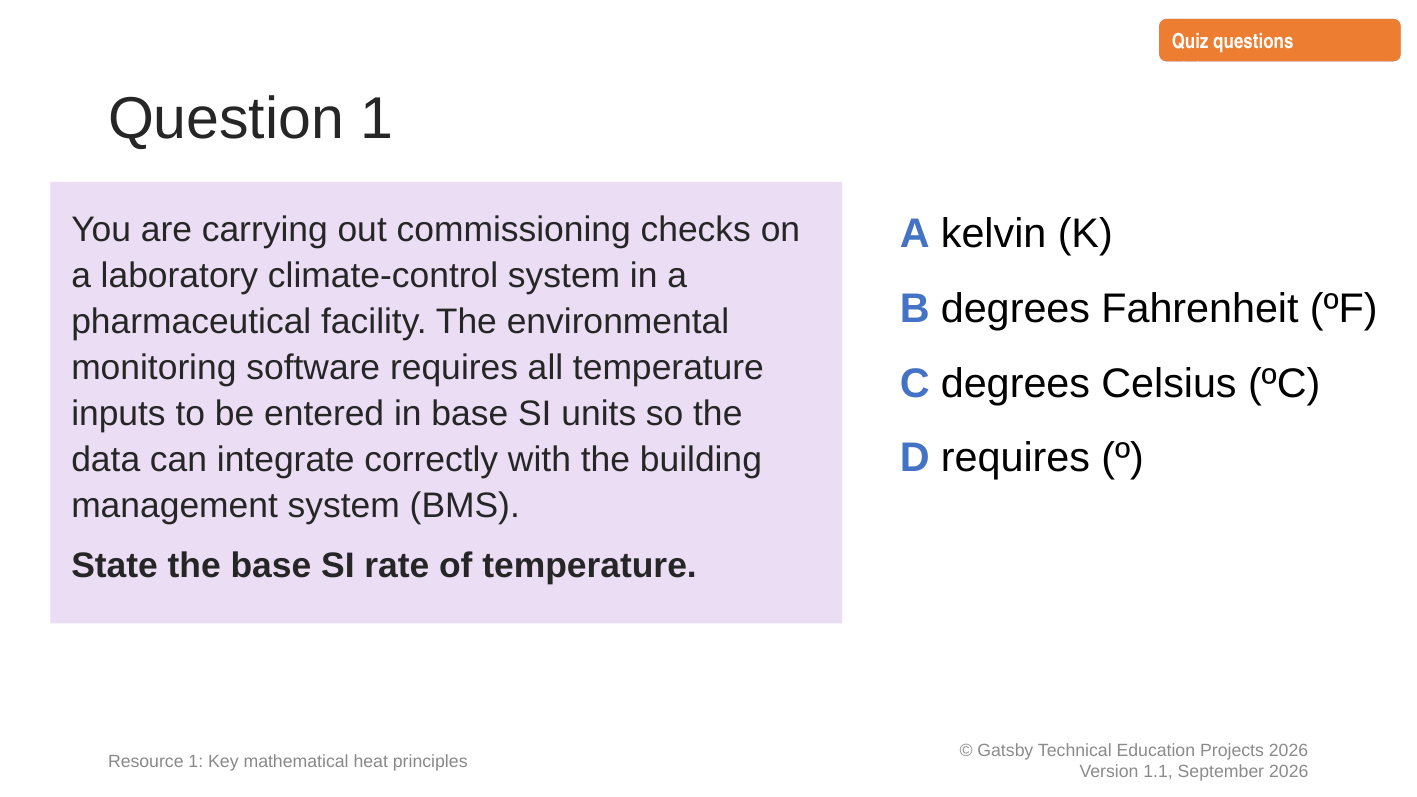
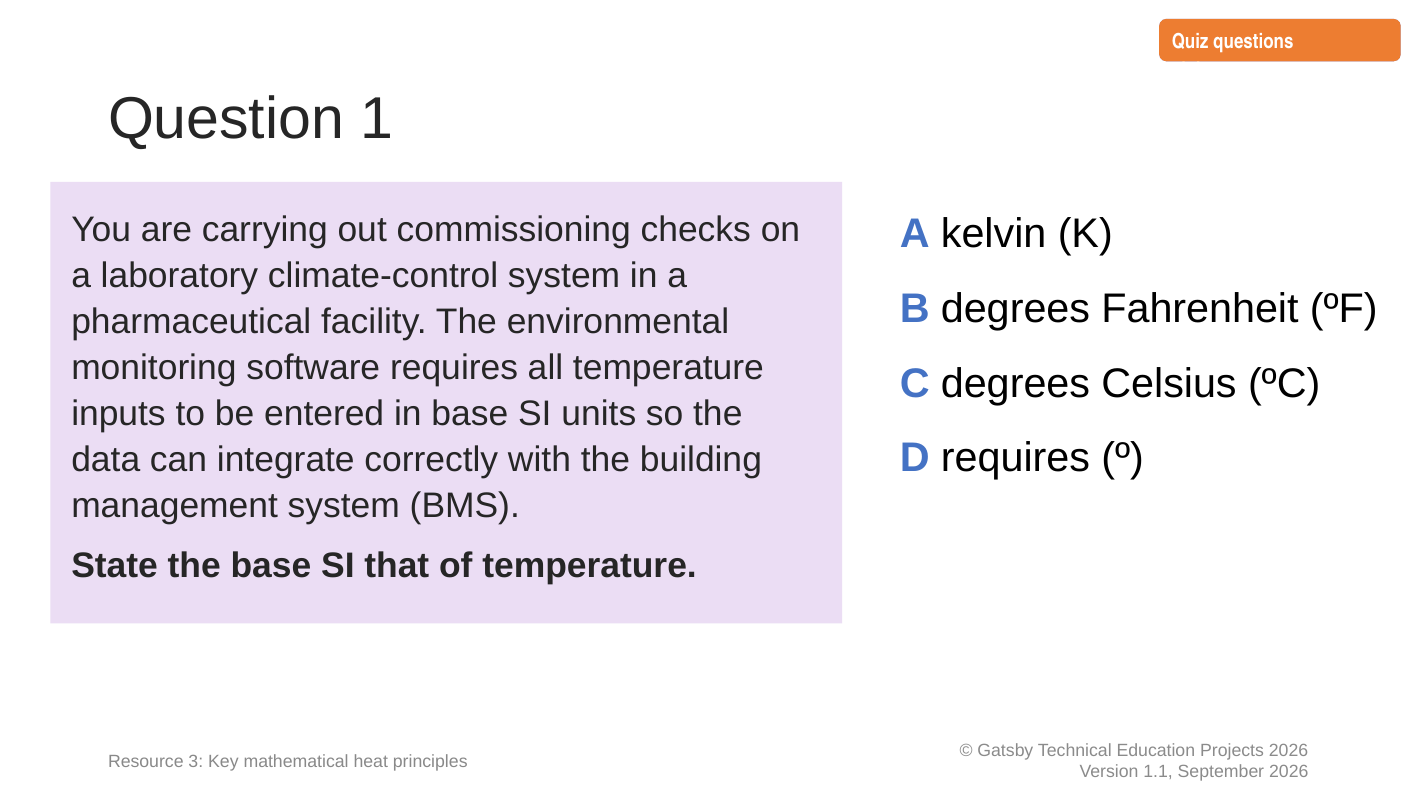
rate: rate -> that
Resource 1: 1 -> 3
